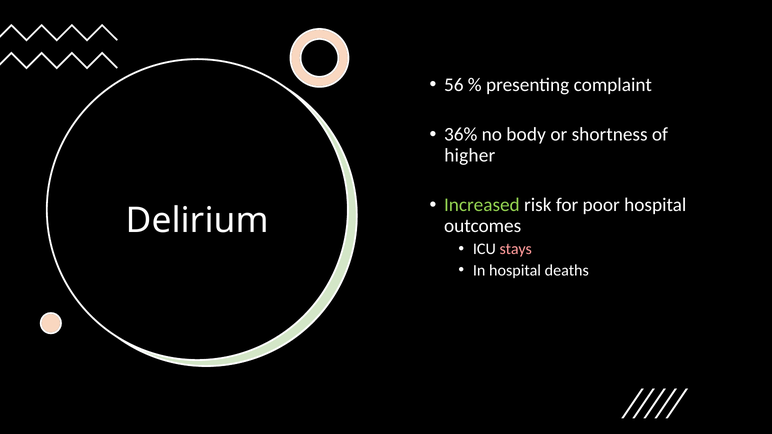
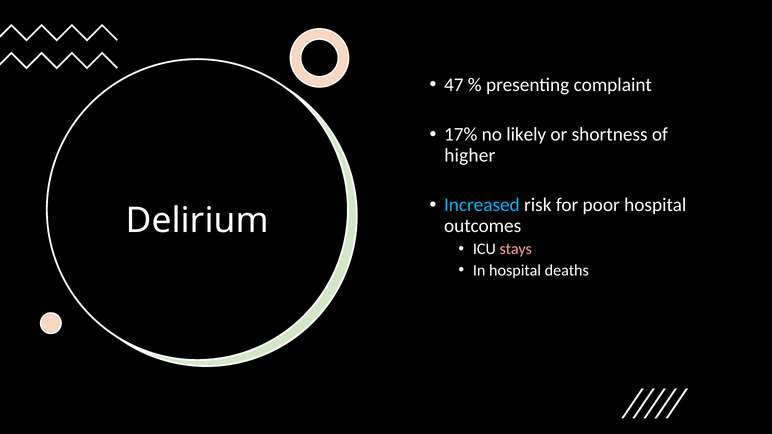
56: 56 -> 47
36%: 36% -> 17%
body: body -> likely
Increased colour: light green -> light blue
